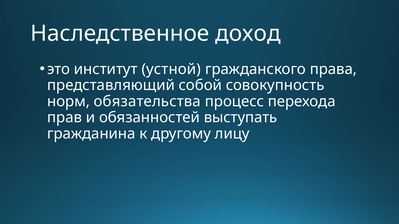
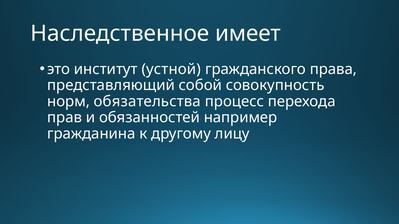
доход: доход -> имеет
выступать: выступать -> например
